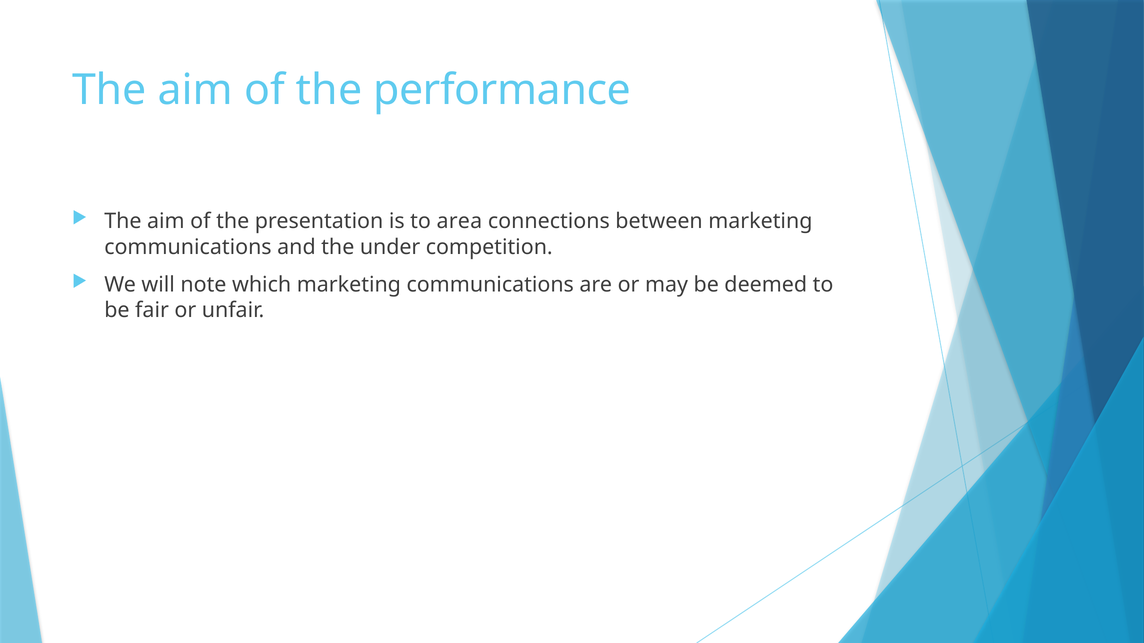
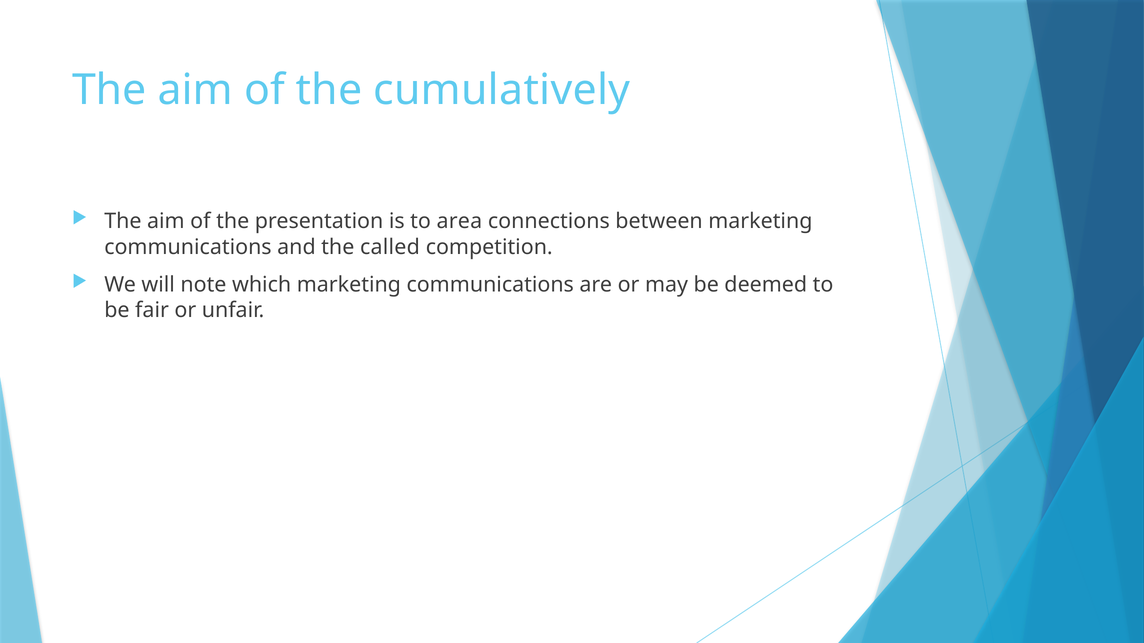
performance: performance -> cumulatively
under: under -> called
